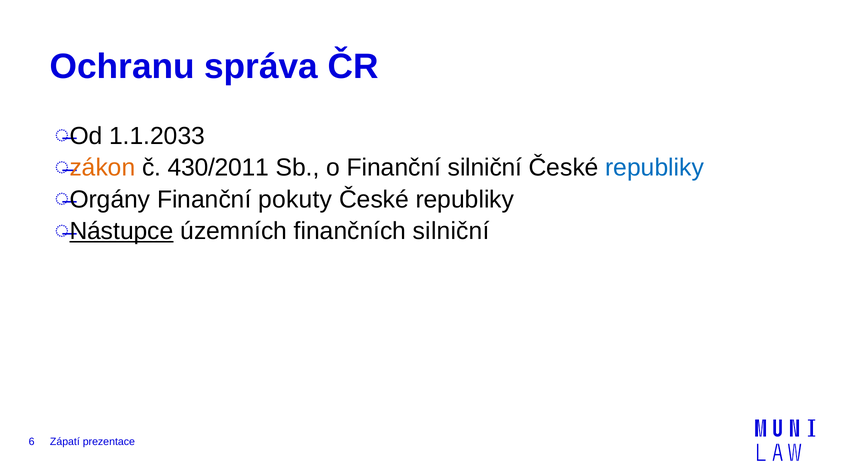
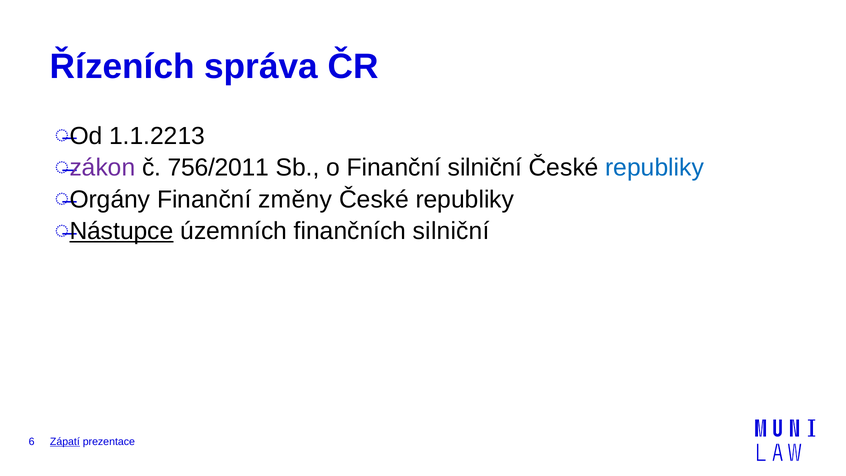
Ochranu: Ochranu -> Řízeních
1.1.2033: 1.1.2033 -> 1.1.2213
zákon colour: orange -> purple
430/2011: 430/2011 -> 756/2011
pokuty: pokuty -> změny
Zápatí underline: none -> present
